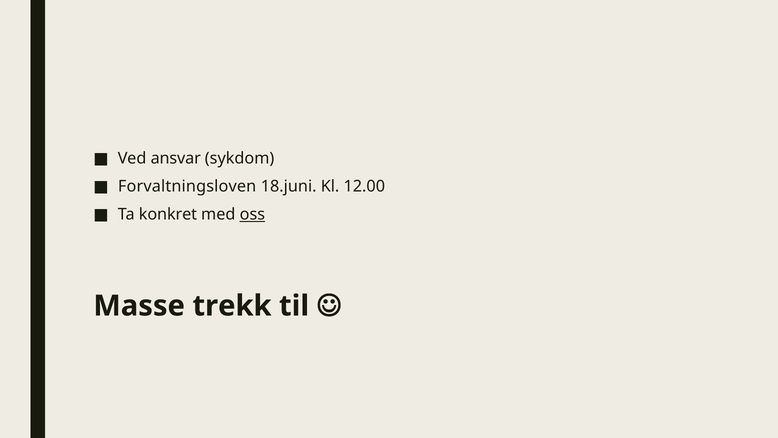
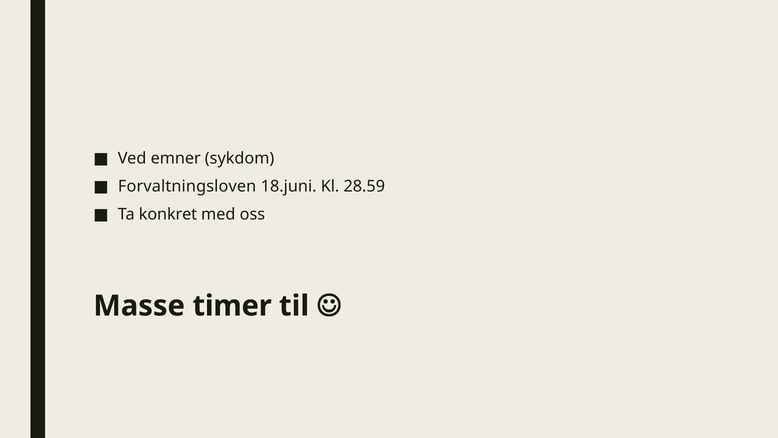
ansvar: ansvar -> emner
12.00: 12.00 -> 28.59
oss underline: present -> none
trekk: trekk -> timer
